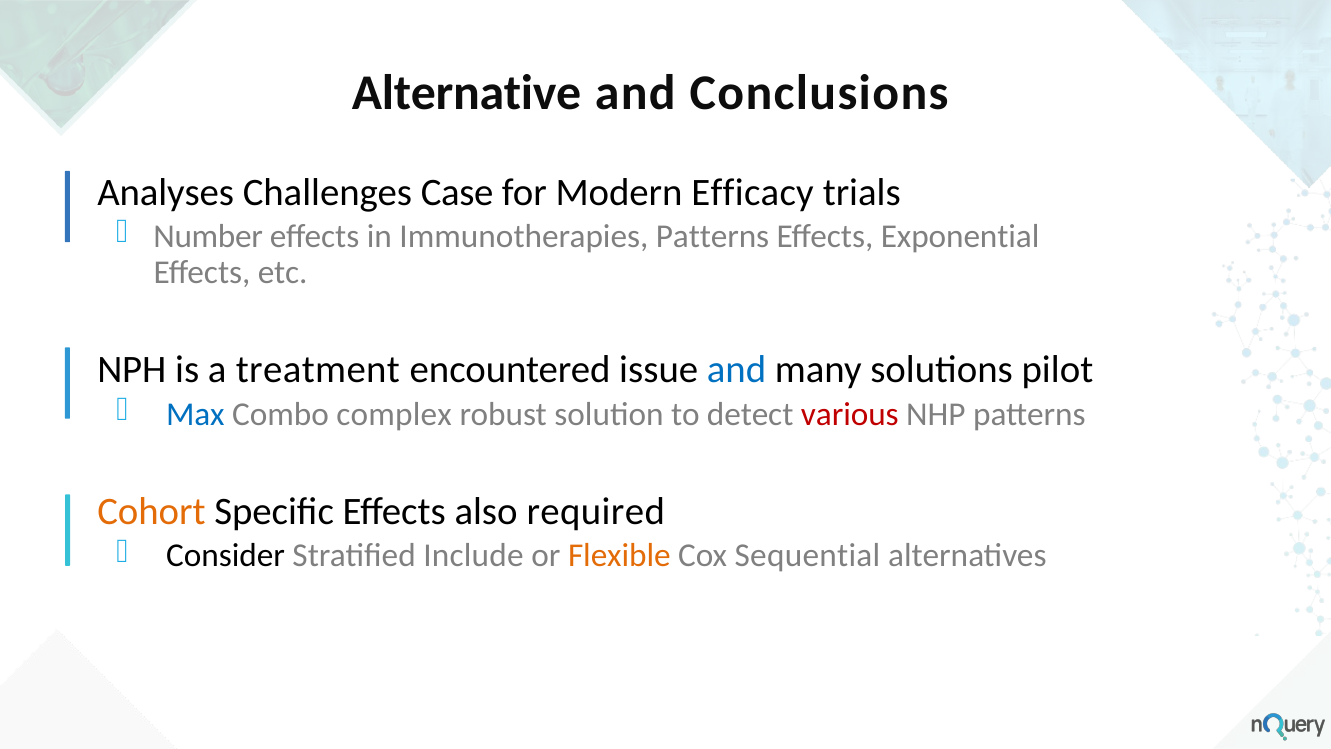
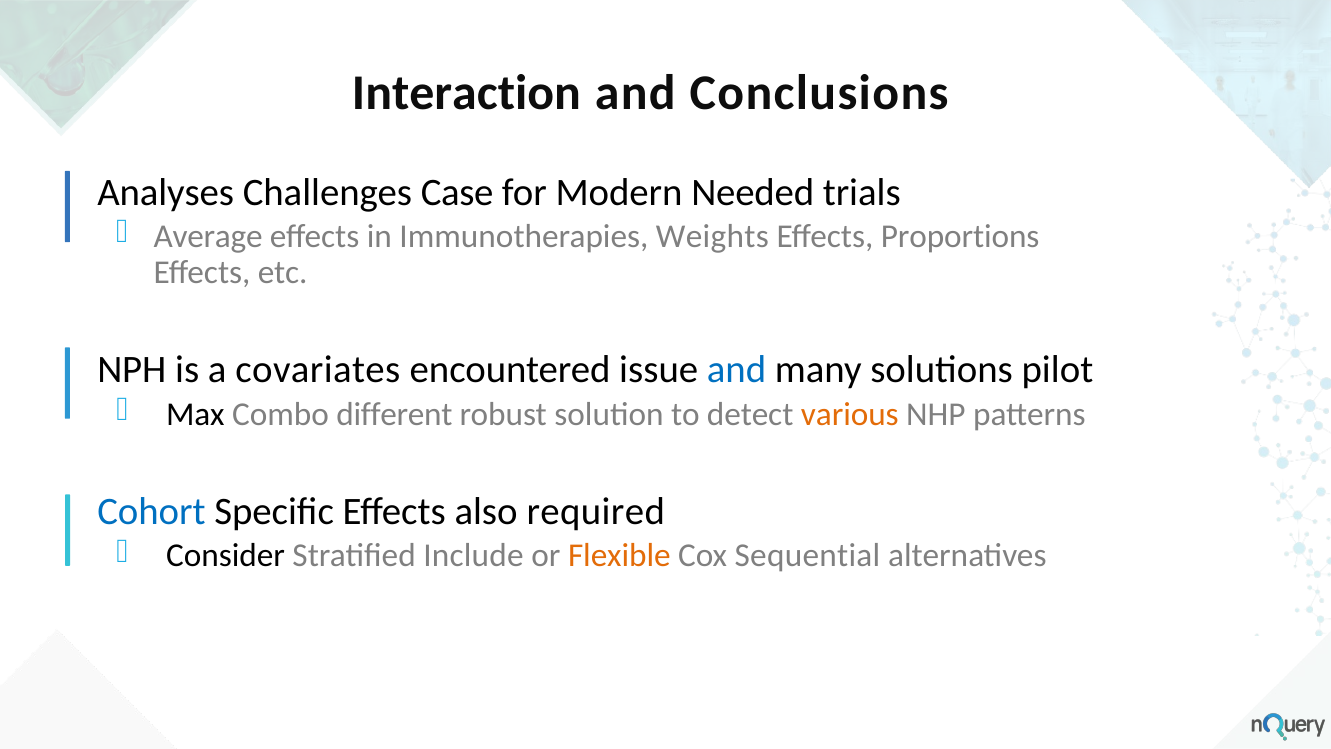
Alternative: Alternative -> Interaction
Efficacy: Efficacy -> Needed
Number: Number -> Average
Immunotherapies Patterns: Patterns -> Weights
Exponential: Exponential -> Proportions
treatment: treatment -> covariates
Max colour: blue -> black
complex: complex -> different
various colour: red -> orange
Cohort colour: orange -> blue
